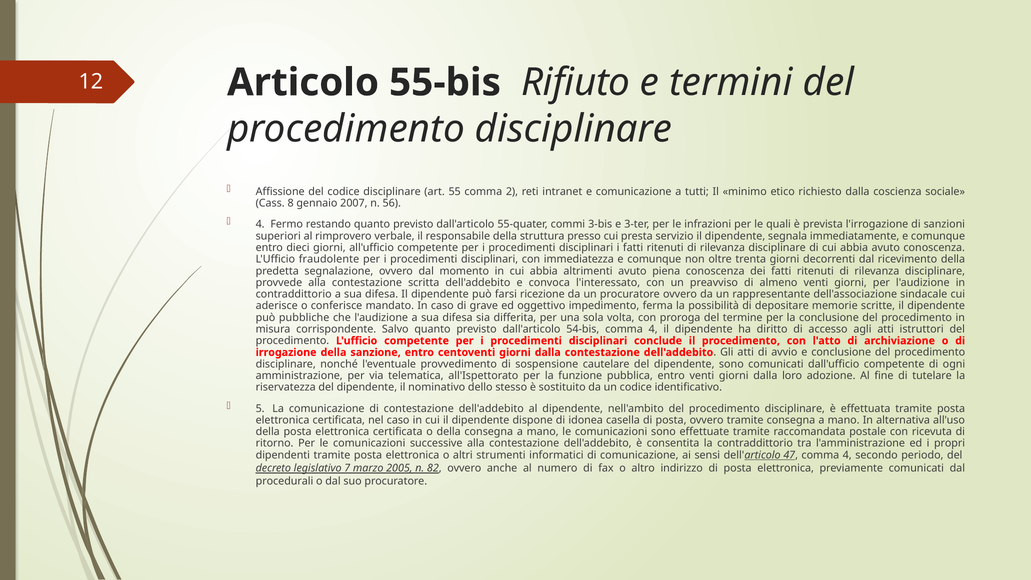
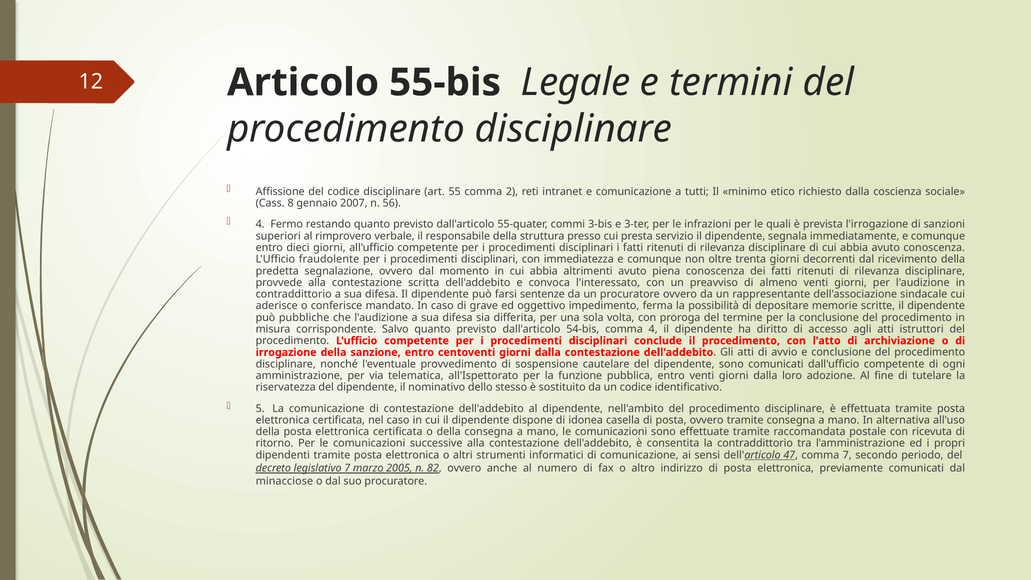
Rifiuto: Rifiuto -> Legale
ricezione: ricezione -> sentenze
47 comma 4: 4 -> 7
procedurali: procedurali -> minacciose
